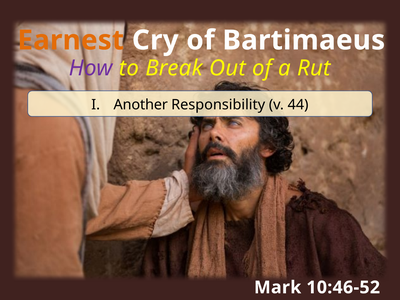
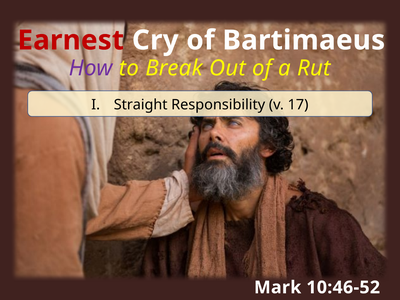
Earnest colour: orange -> red
Another: Another -> Straight
44: 44 -> 17
